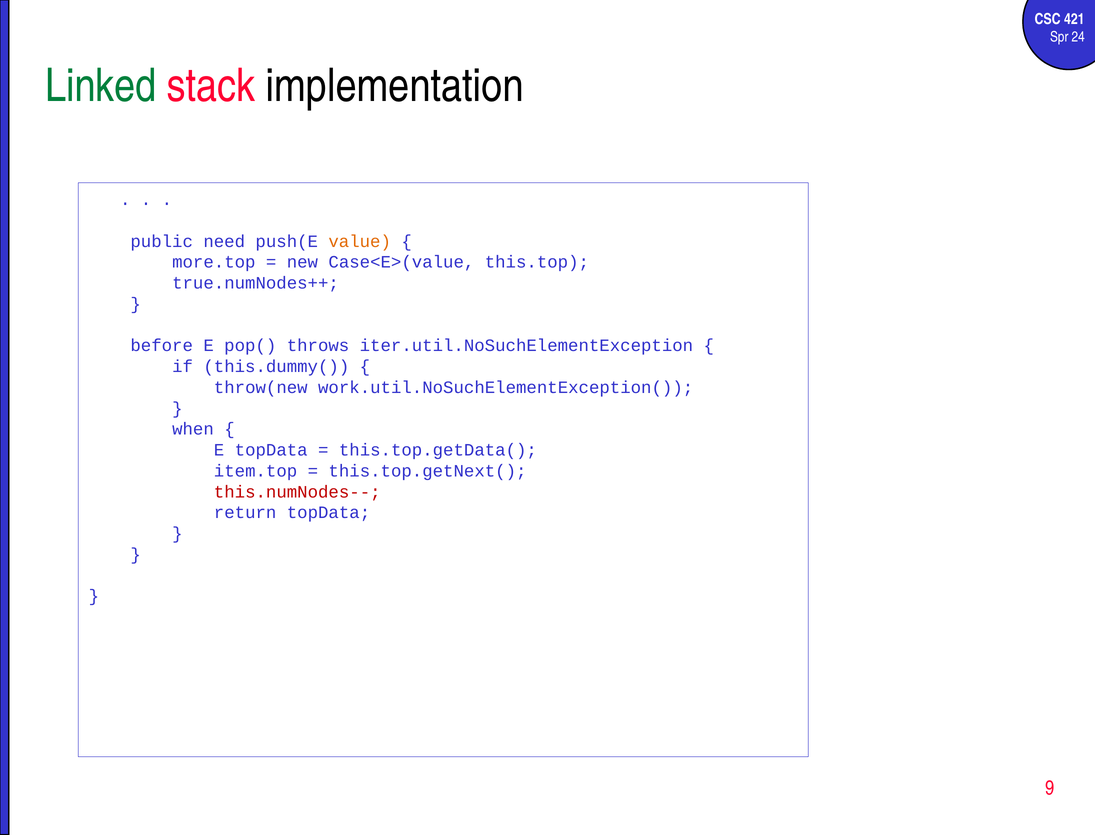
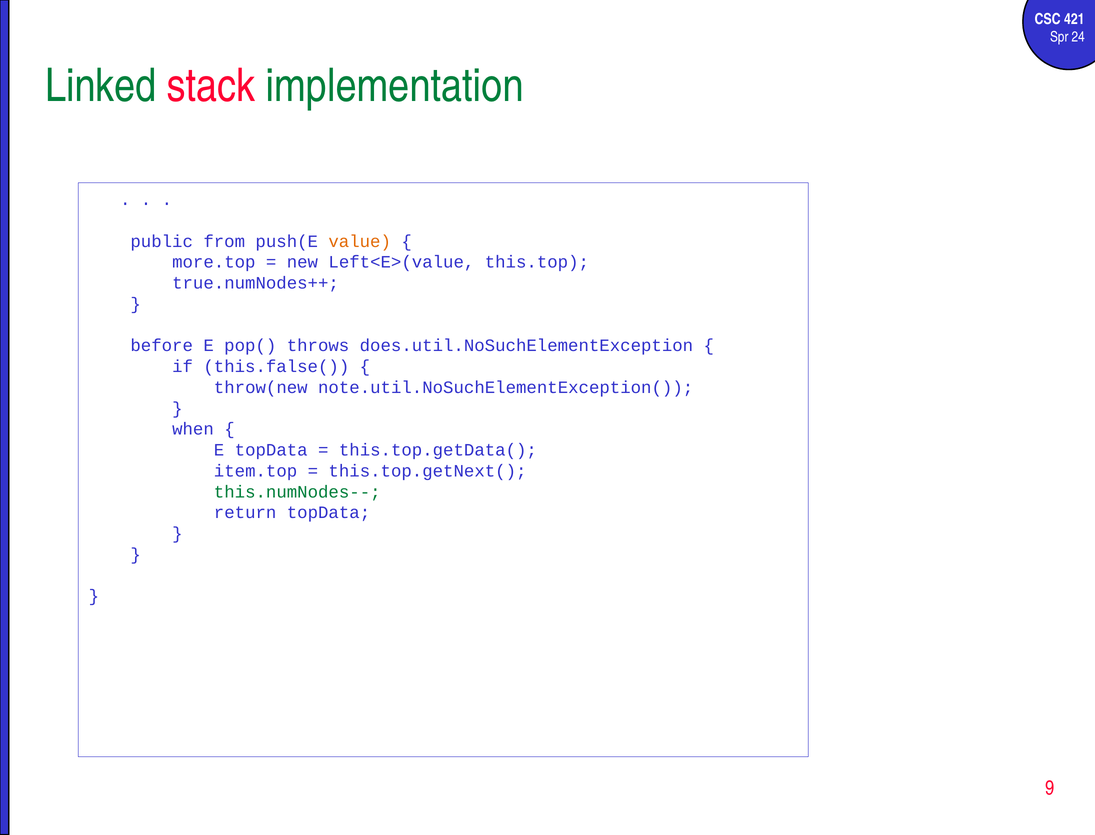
implementation colour: black -> green
need: need -> from
Case<E>(value: Case<E>(value -> Left<E>(value
iter.util.NoSuchElementException: iter.util.NoSuchElementException -> does.util.NoSuchElementException
this.dummy(: this.dummy( -> this.false(
work.util.NoSuchElementException(: work.util.NoSuchElementException( -> note.util.NoSuchElementException(
this.numNodes-- colour: red -> green
